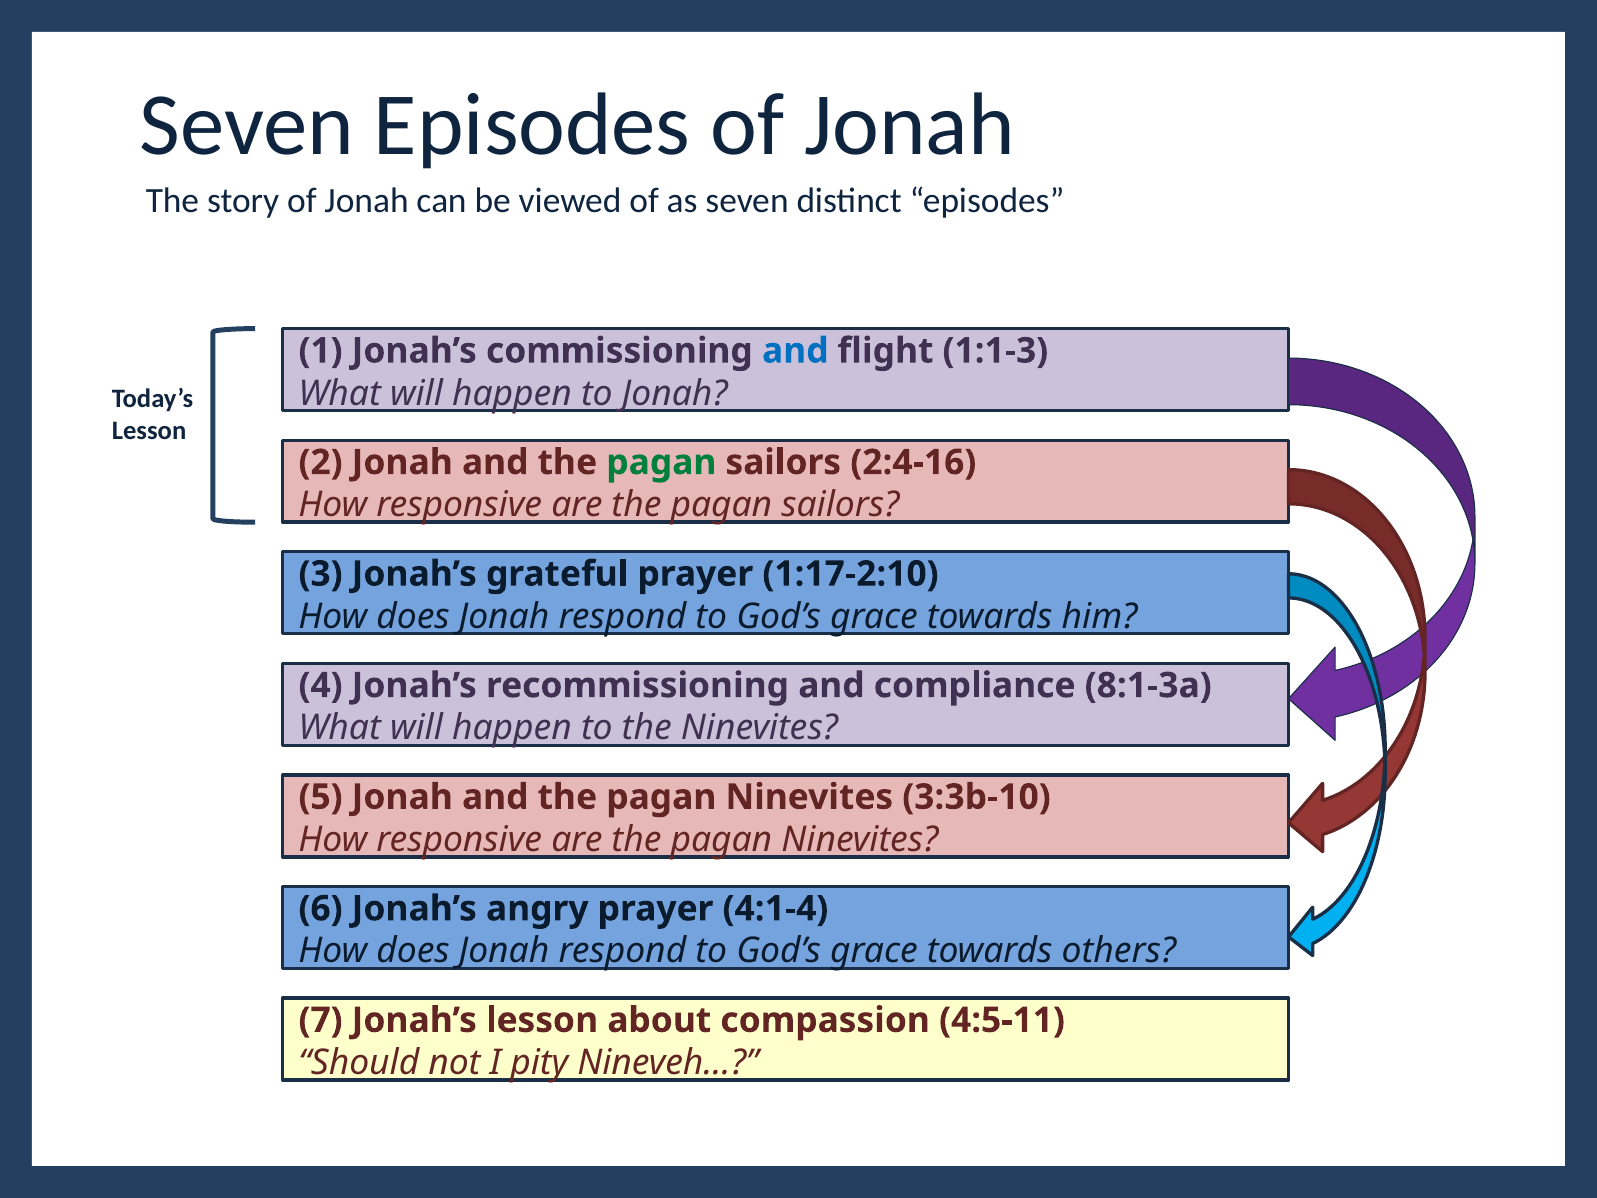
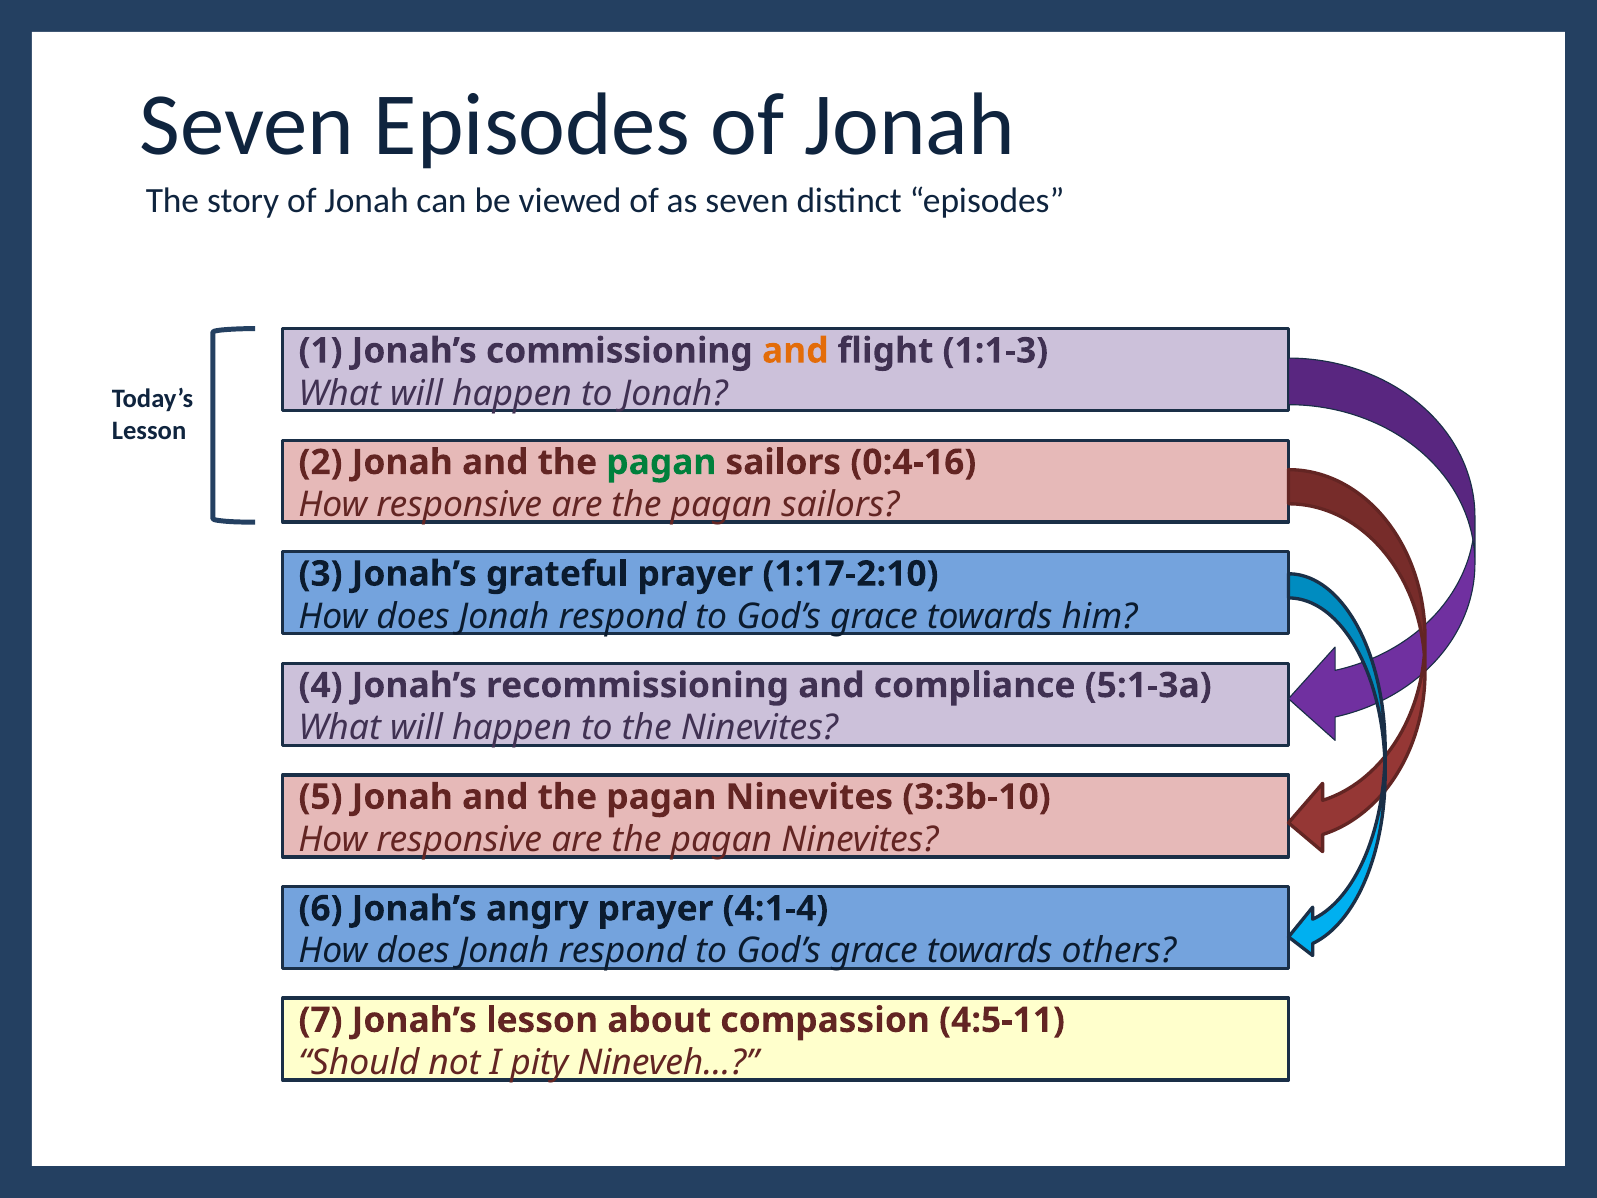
and at (795, 351) colour: blue -> orange
2:4-16: 2:4-16 -> 0:4-16
8:1-3a: 8:1-3a -> 5:1-3a
